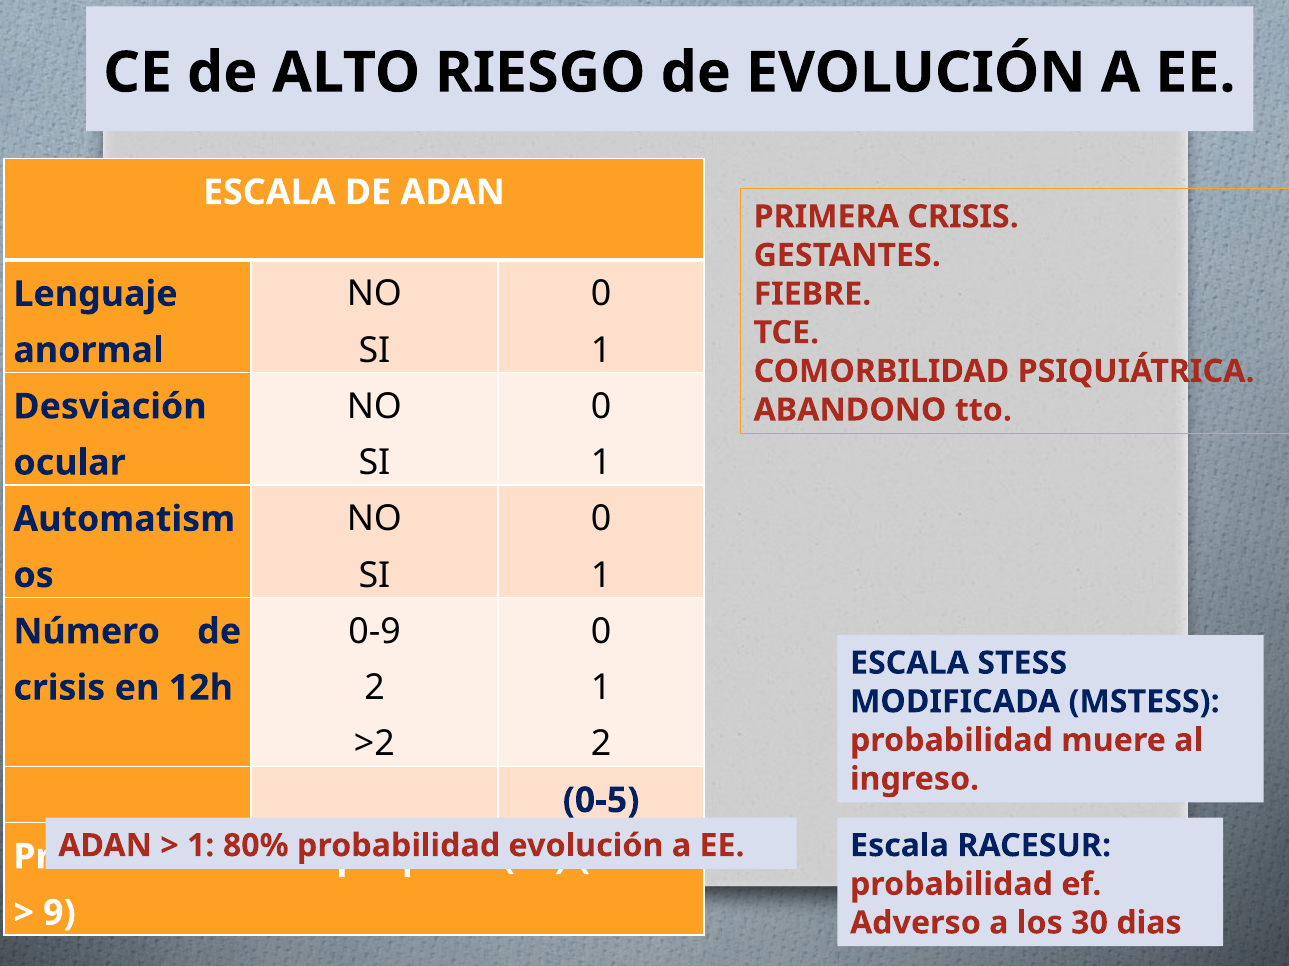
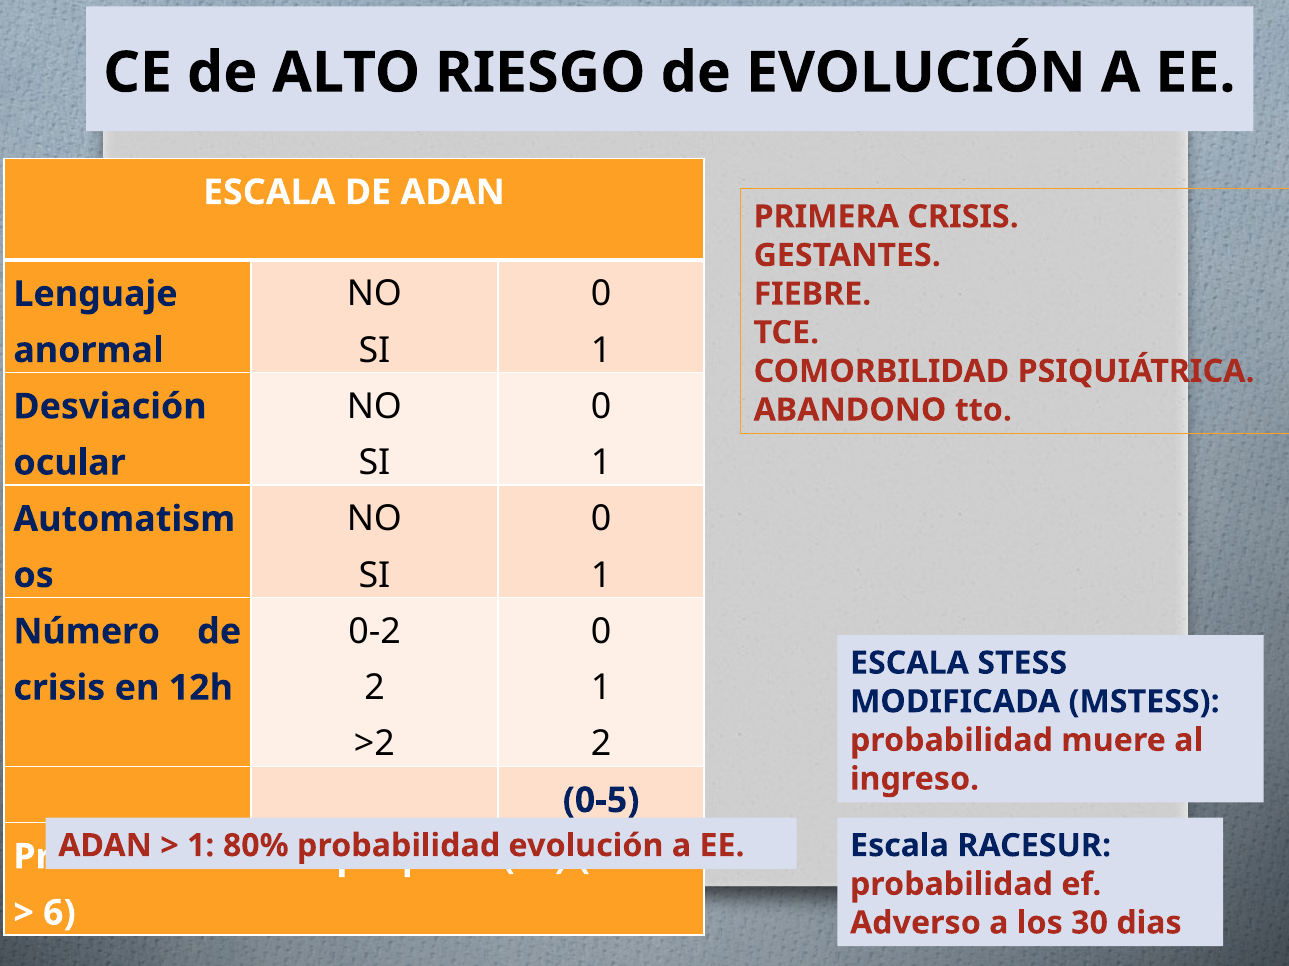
0-9: 0-9 -> 0-2
9: 9 -> 6
